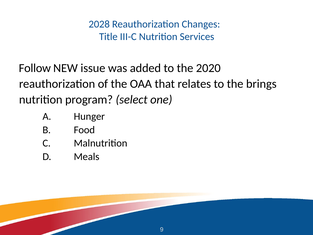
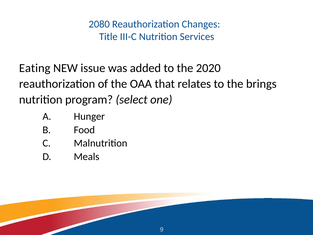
2028: 2028 -> 2080
Follow: Follow -> Eating
